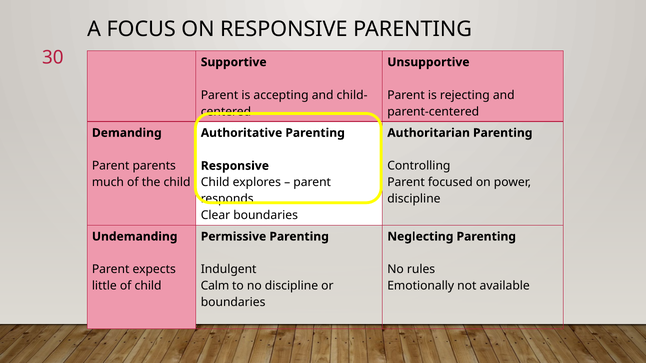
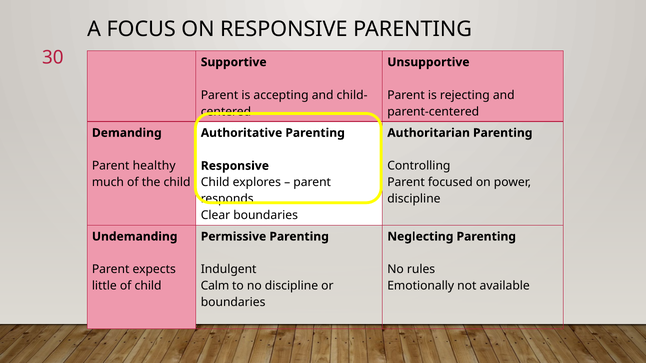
parents: parents -> healthy
